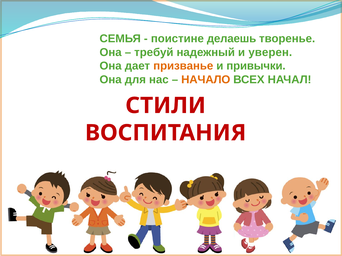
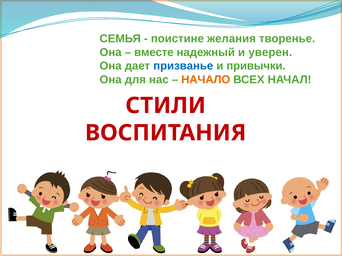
делаешь: делаешь -> желания
требуй: требуй -> вместе
призванье colour: orange -> blue
